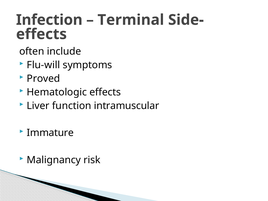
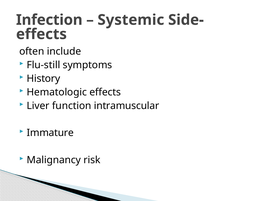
Terminal: Terminal -> Systemic
Flu-will: Flu-will -> Flu-still
Proved: Proved -> History
